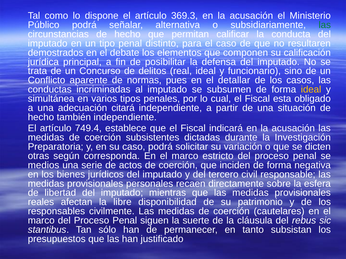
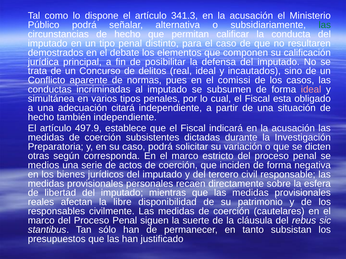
369.3: 369.3 -> 341.3
funcionario: funcionario -> incautados
detallar: detallar -> comissi
ideal at (311, 90) colour: yellow -> pink
749.4: 749.4 -> 497.9
